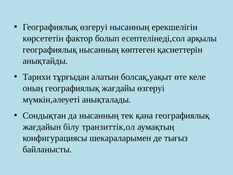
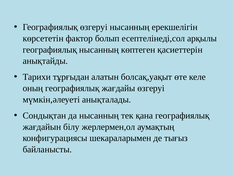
транзиттік,ол: транзиттік,ол -> жерлермен,ол
